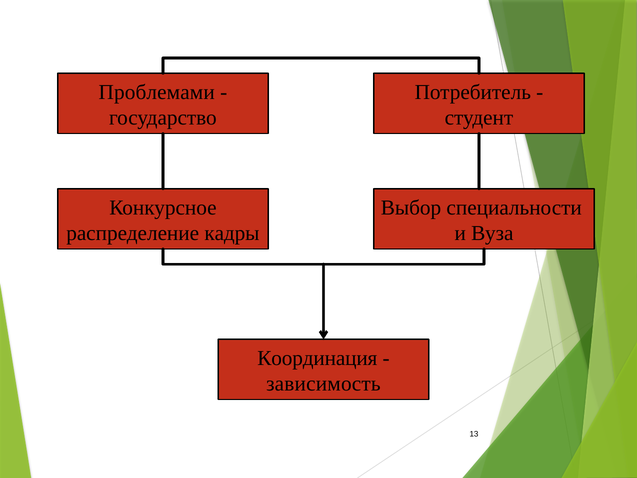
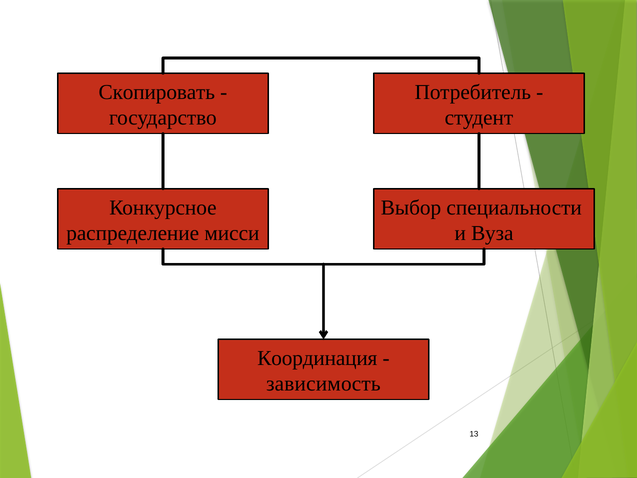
Проблемами: Проблемами -> Скопировать
кадры: кадры -> мисси
